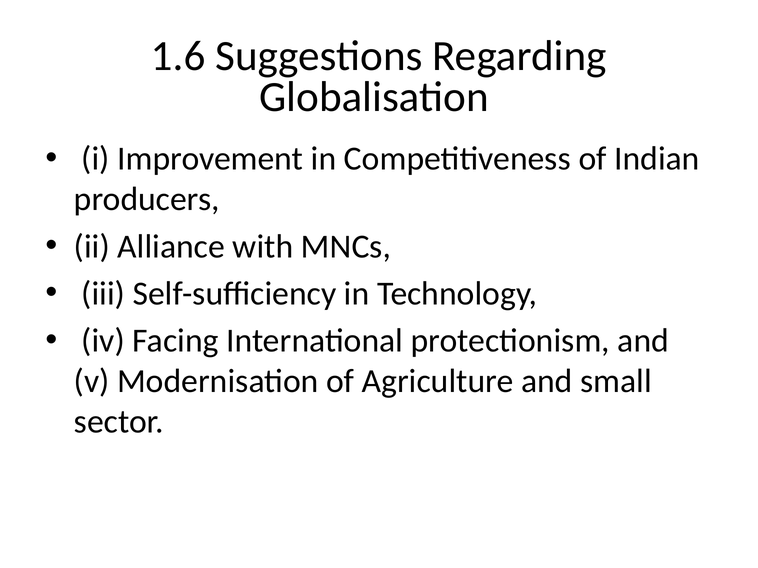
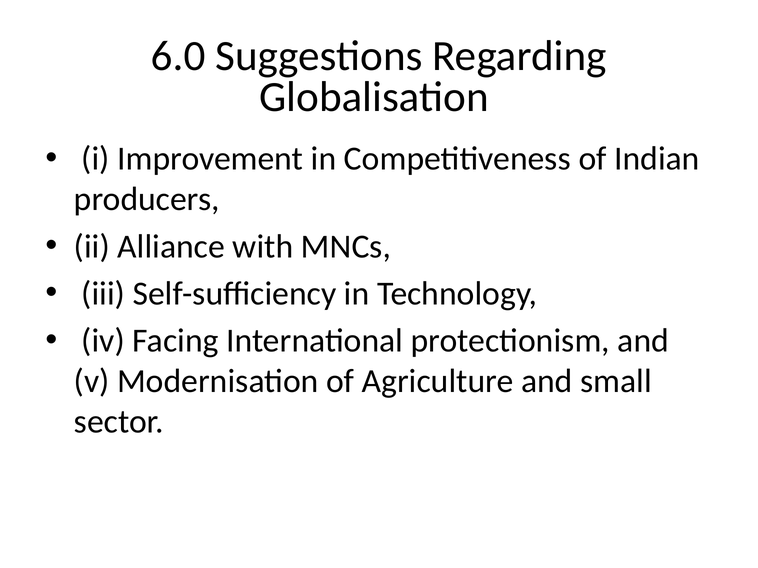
1.6: 1.6 -> 6.0
